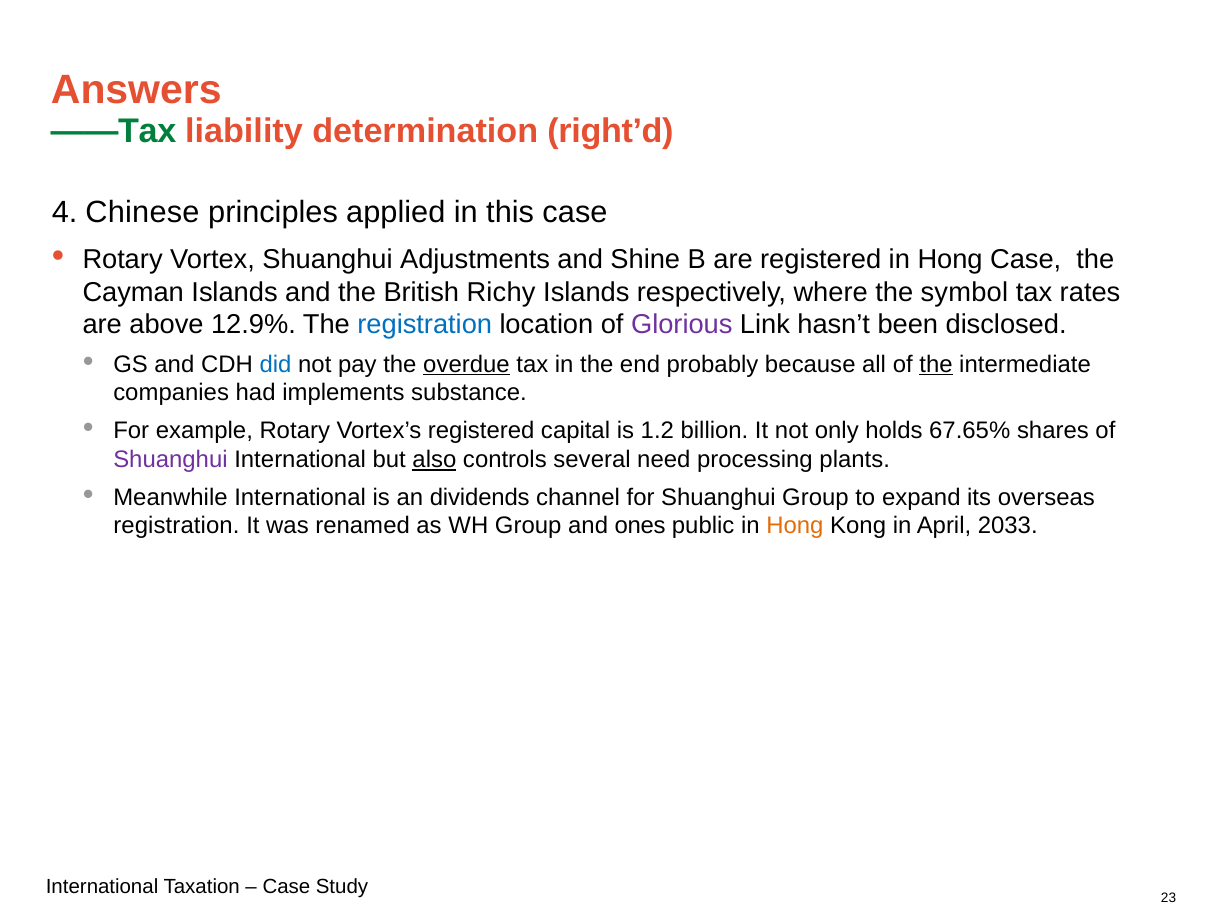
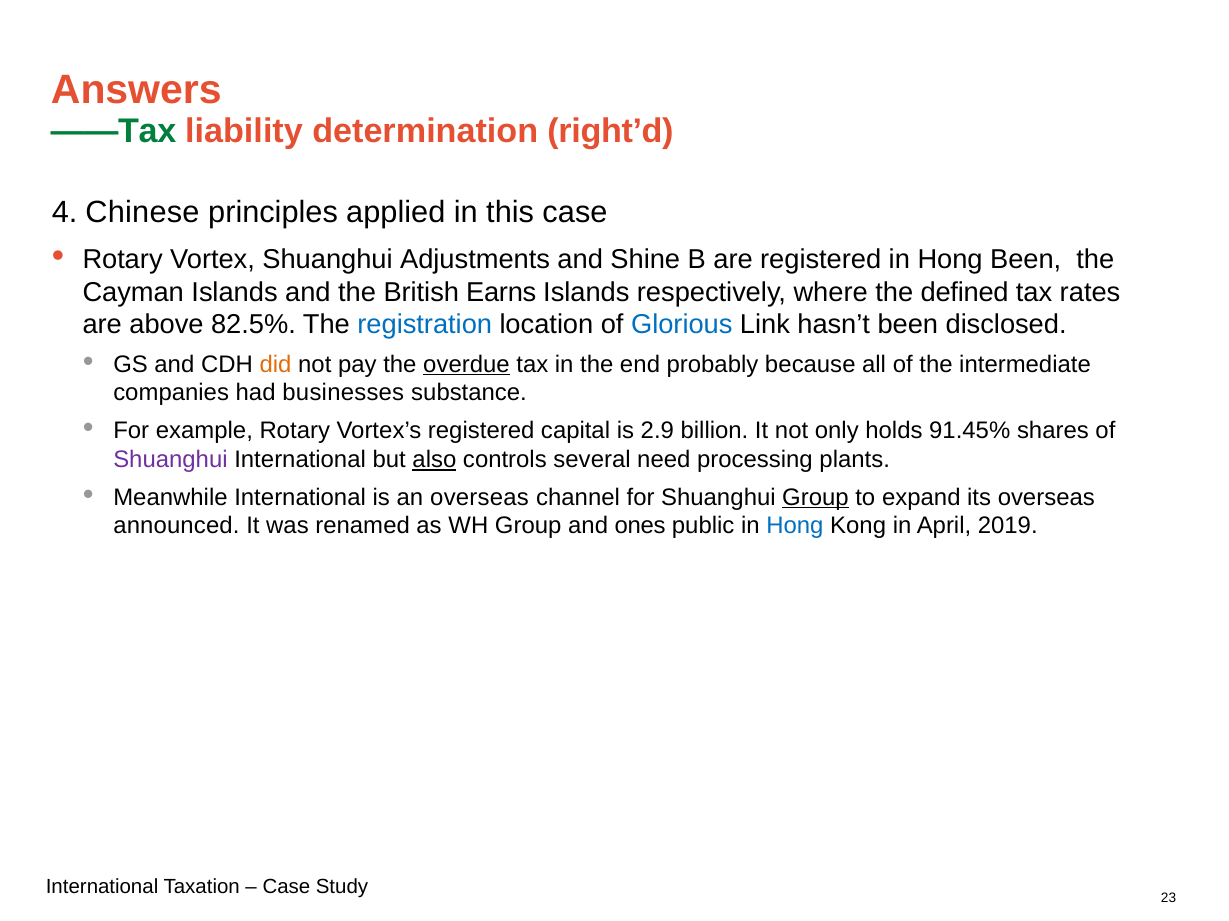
Hong Case: Case -> Been
Richy: Richy -> Earns
symbol: symbol -> defined
12.9%: 12.9% -> 82.5%
Glorious colour: purple -> blue
did colour: blue -> orange
the at (936, 365) underline: present -> none
implements: implements -> businesses
1.2: 1.2 -> 2.9
67.65%: 67.65% -> 91.45%
an dividends: dividends -> overseas
Group at (815, 498) underline: none -> present
registration at (176, 527): registration -> announced
Hong at (795, 527) colour: orange -> blue
2033: 2033 -> 2019
